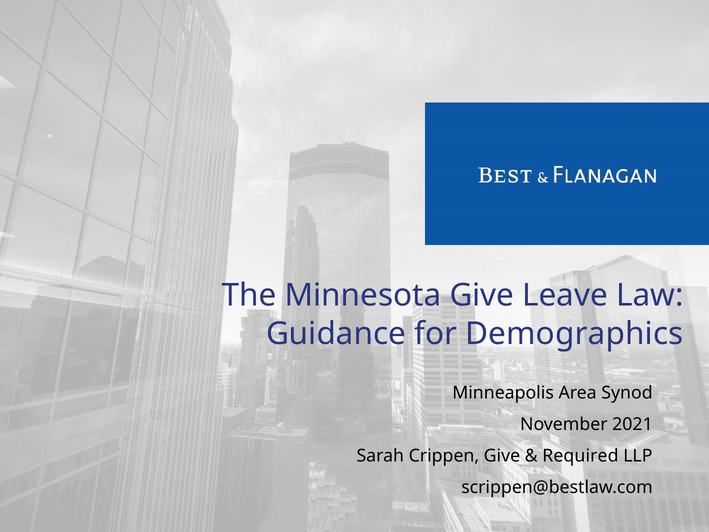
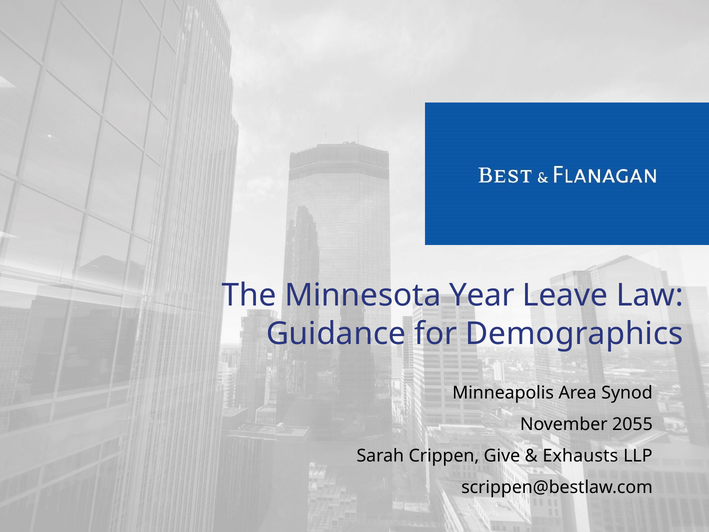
Minnesota Give: Give -> Year
2021: 2021 -> 2055
Required: Required -> Exhausts
